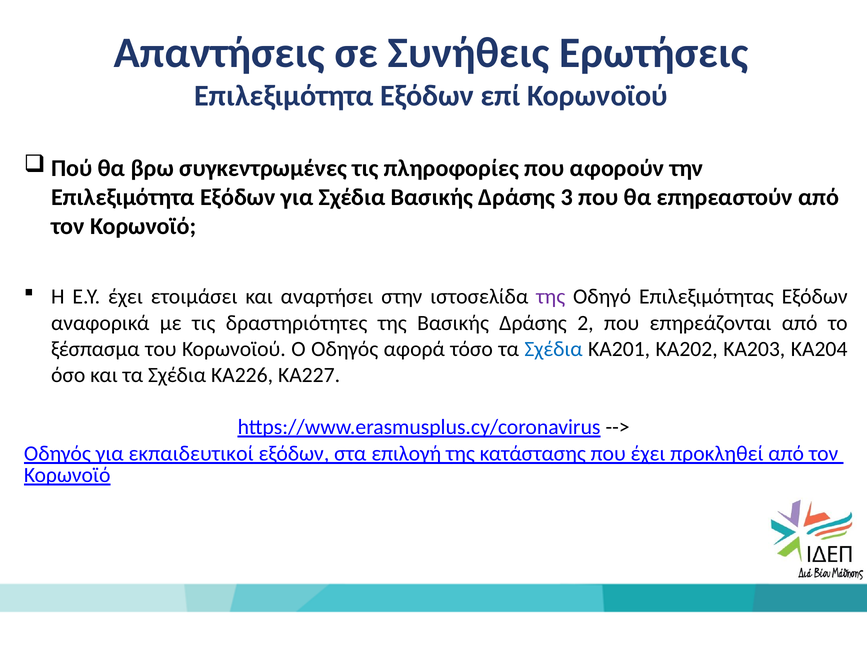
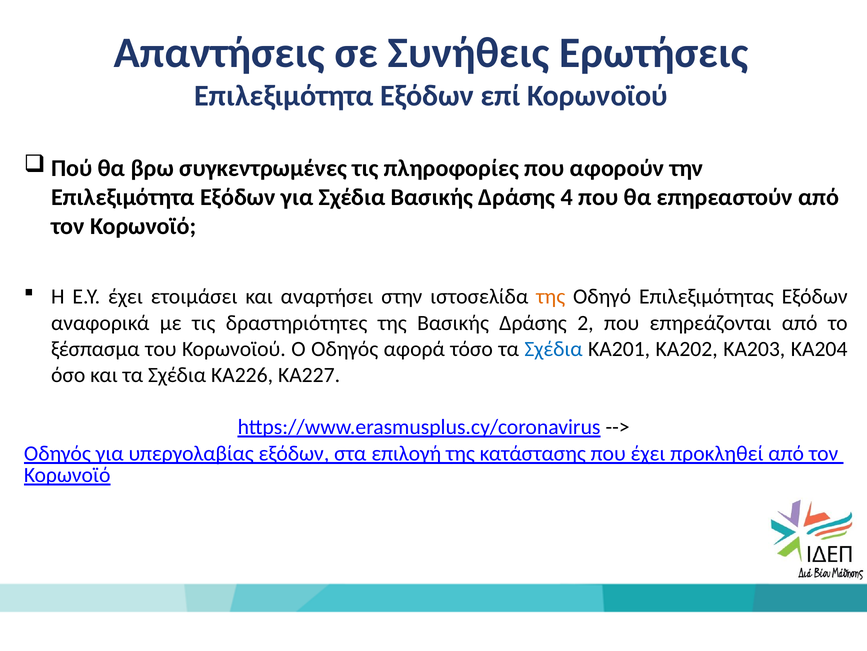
3: 3 -> 4
της at (551, 296) colour: purple -> orange
εκπαιδευτικοί: εκπαιδευτικοί -> υπεργολαβίας
